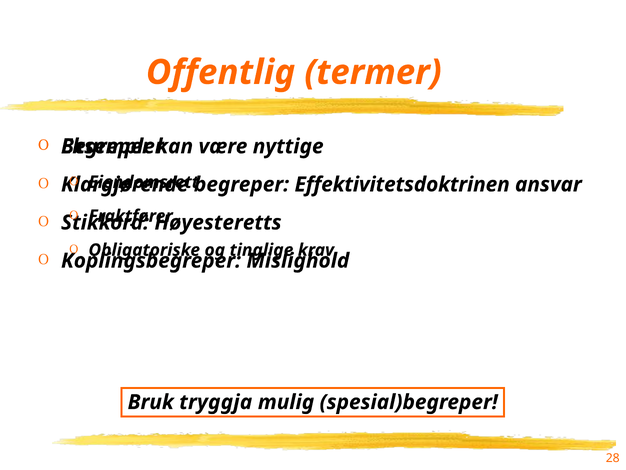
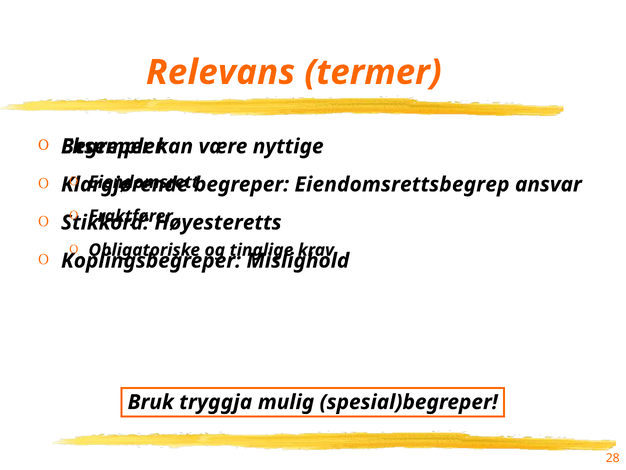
Offentlig: Offentlig -> Relevans
Effektivitetsdoktrinen: Effektivitetsdoktrinen -> Eiendomsrettsbegrep
